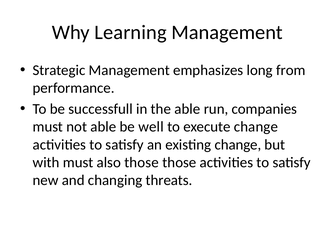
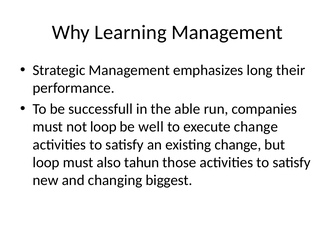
from: from -> their
not able: able -> loop
with at (46, 163): with -> loop
also those: those -> tahun
threats: threats -> biggest
